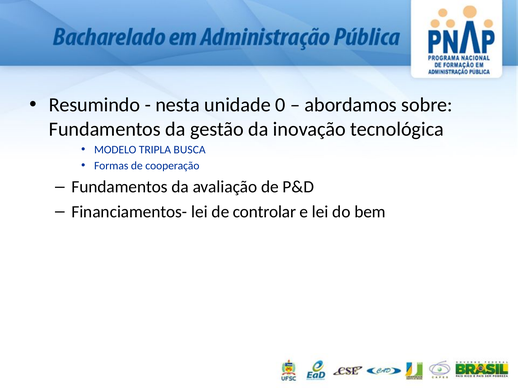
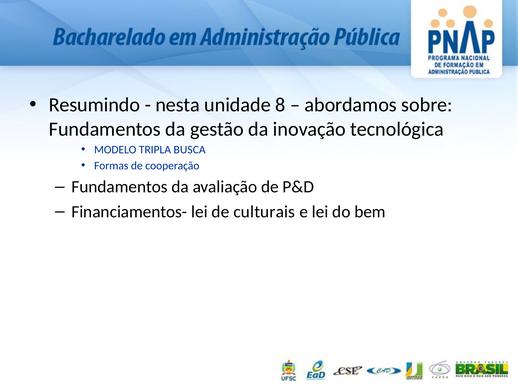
0: 0 -> 8
controlar: controlar -> culturais
